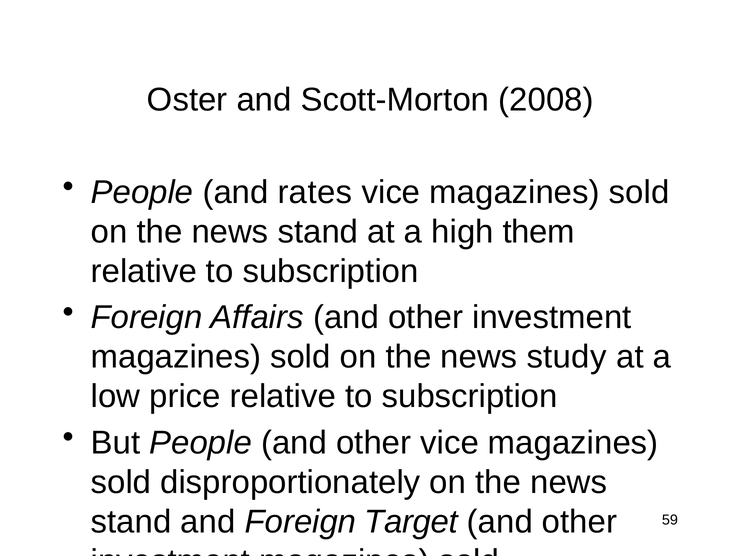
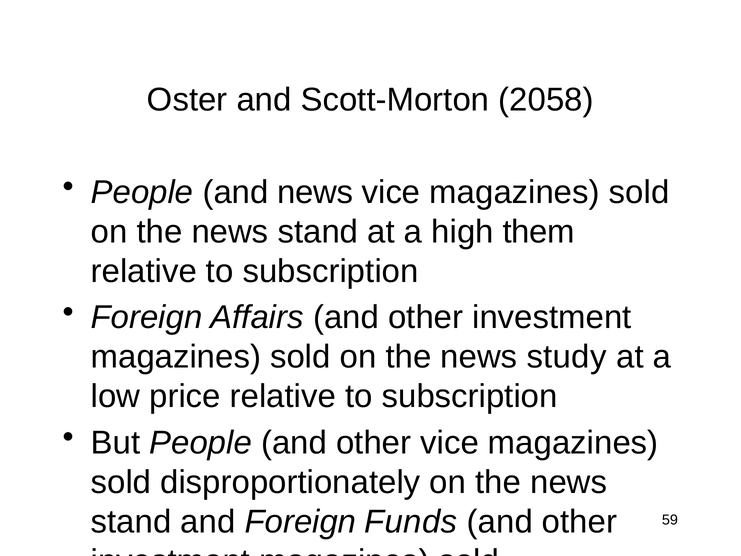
2008: 2008 -> 2058
and rates: rates -> news
Target: Target -> Funds
